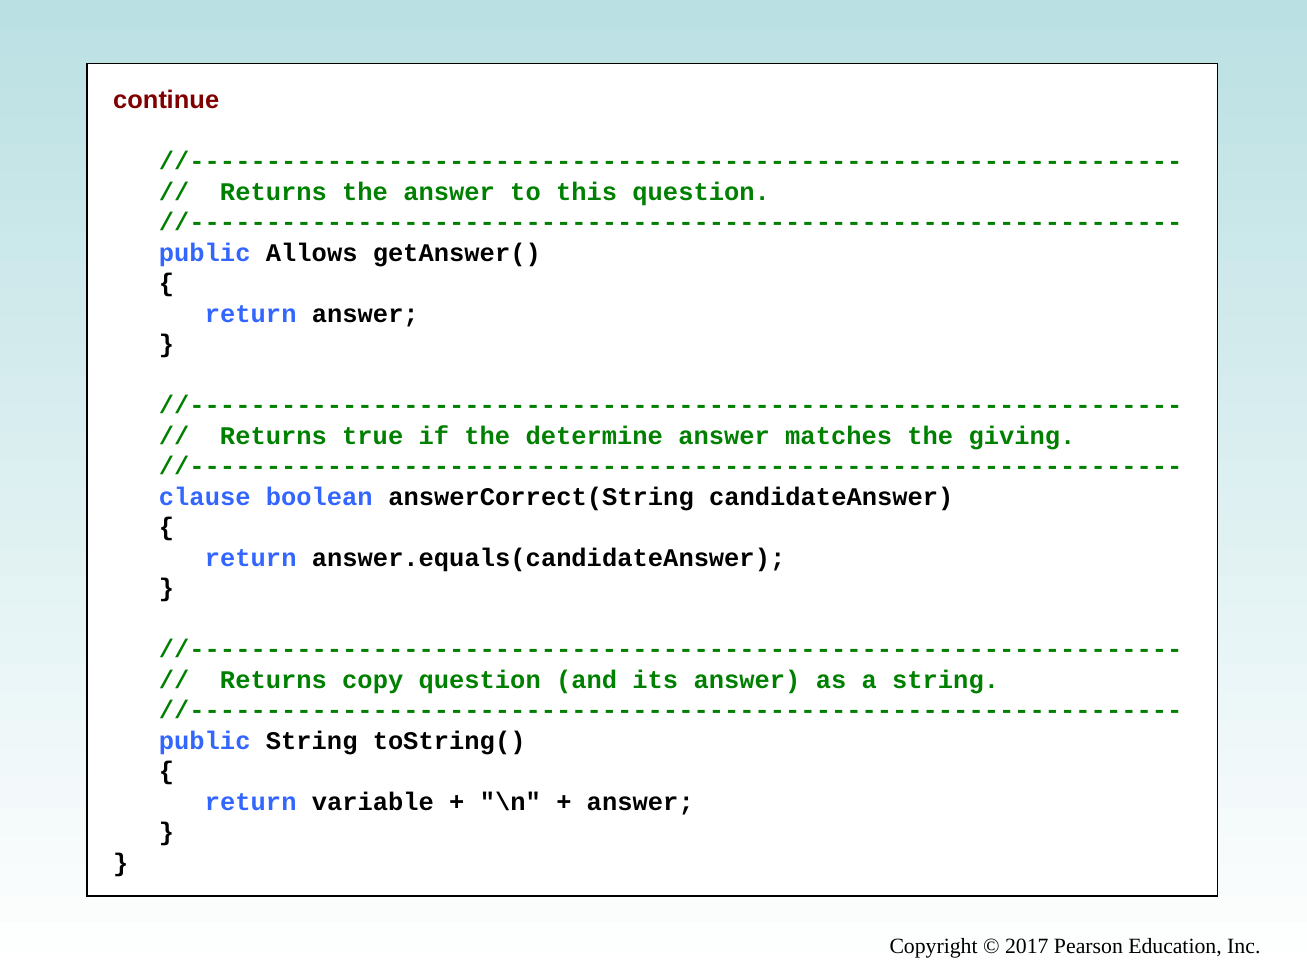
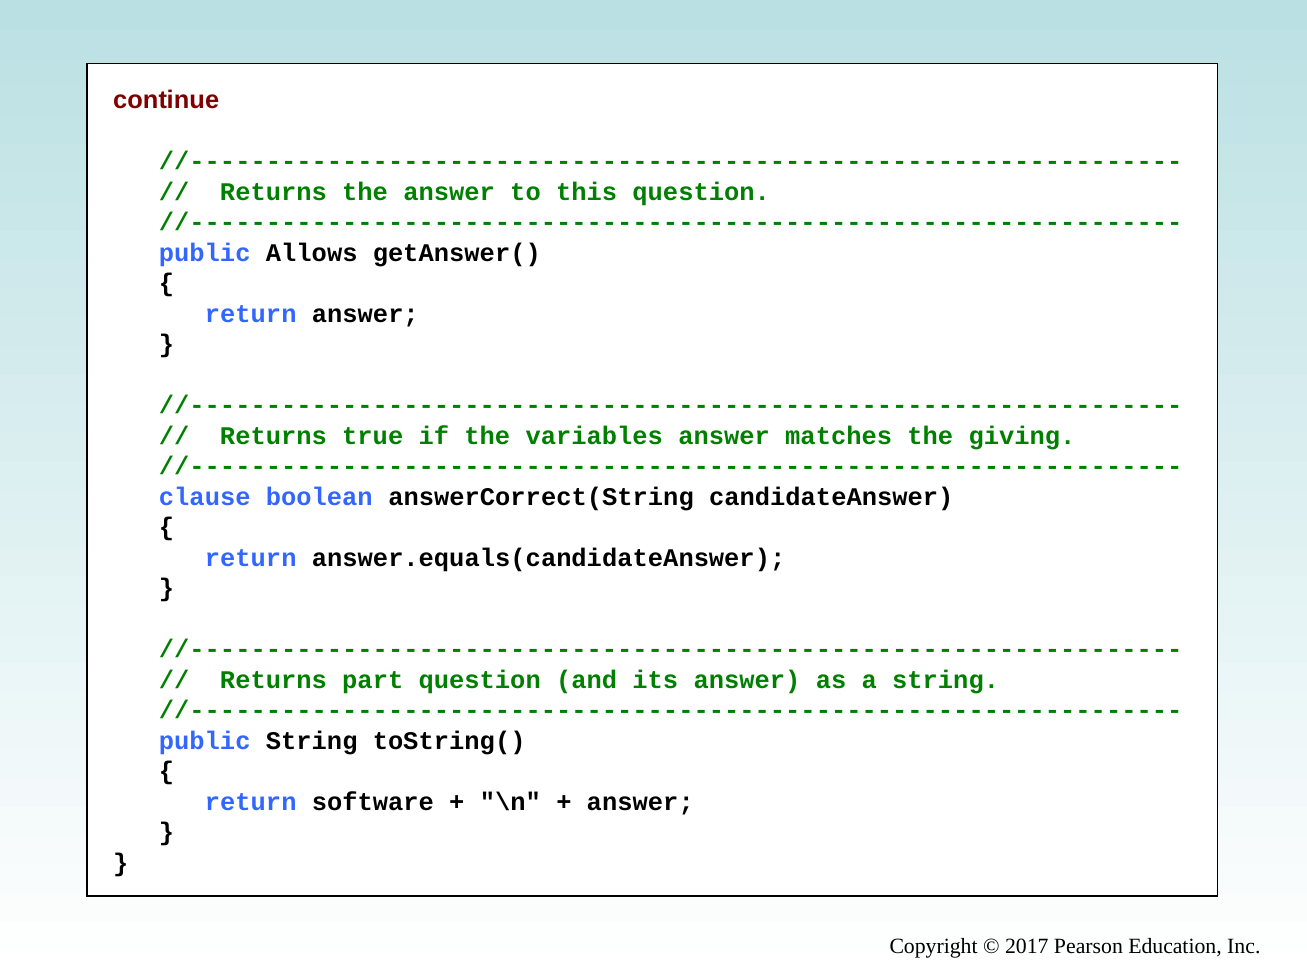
determine: determine -> variables
copy: copy -> part
variable: variable -> software
